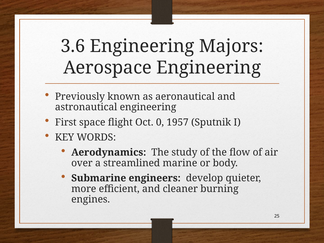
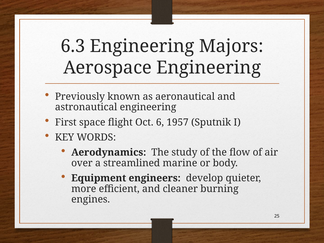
3.6: 3.6 -> 6.3
0: 0 -> 6
Submarine: Submarine -> Equipment
